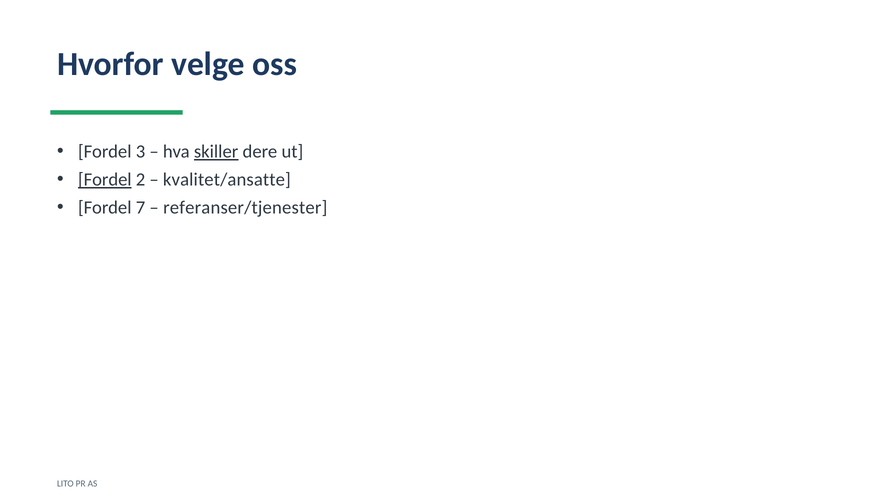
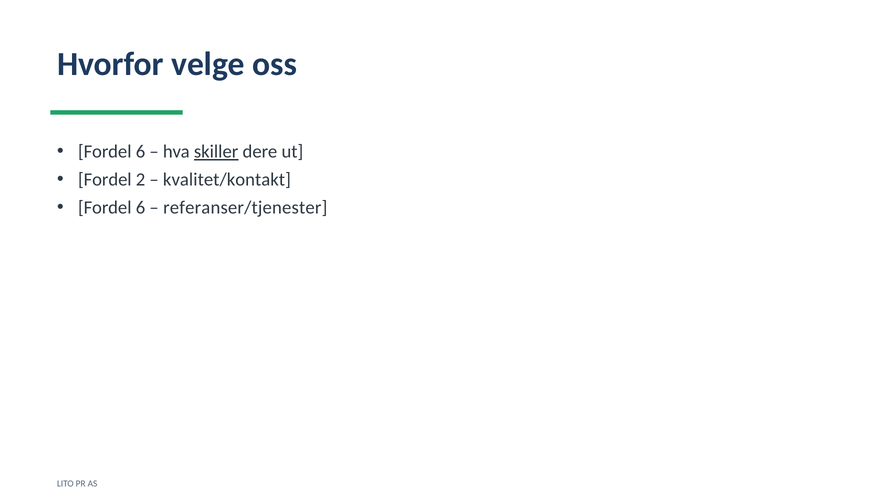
3 at (141, 152): 3 -> 6
Fordel at (105, 180) underline: present -> none
kvalitet/ansatte: kvalitet/ansatte -> kvalitet/kontakt
7 at (141, 208): 7 -> 6
